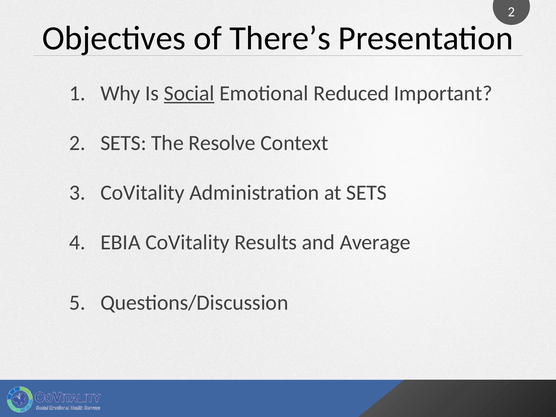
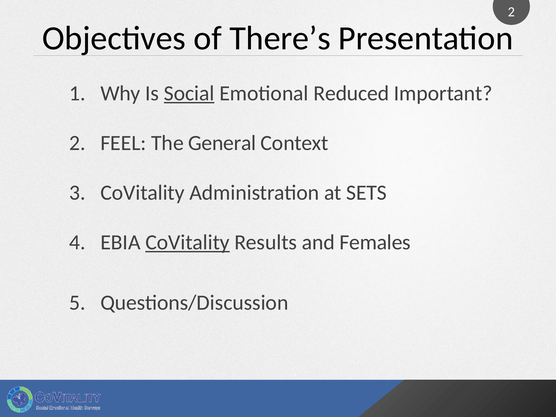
2 SETS: SETS -> FEEL
Resolve: Resolve -> General
CoVitality at (188, 242) underline: none -> present
Average: Average -> Females
